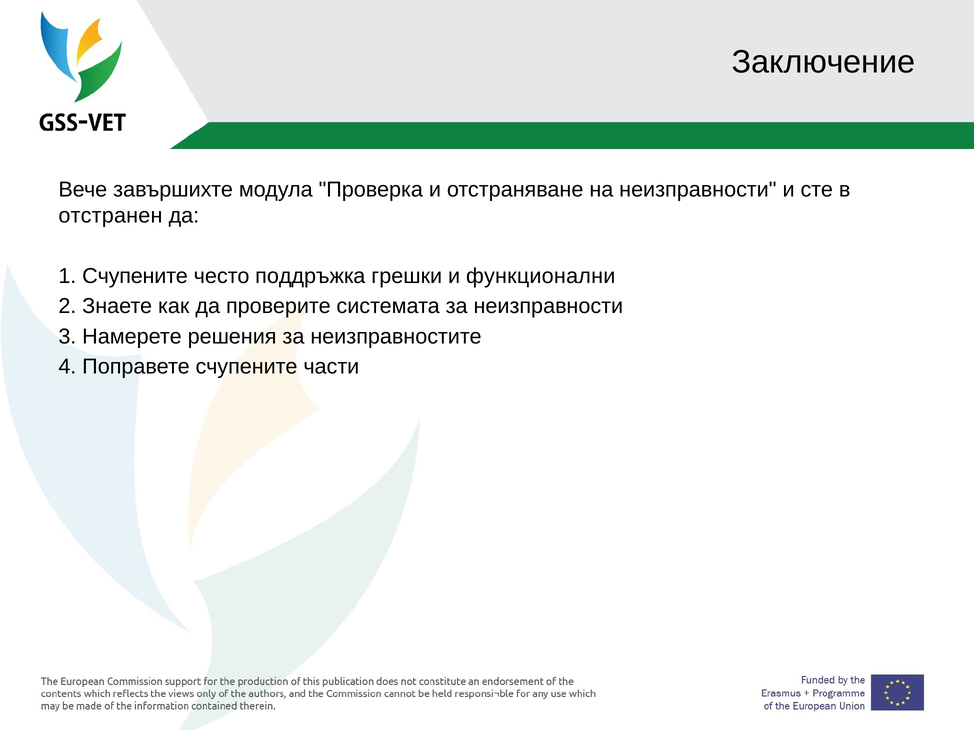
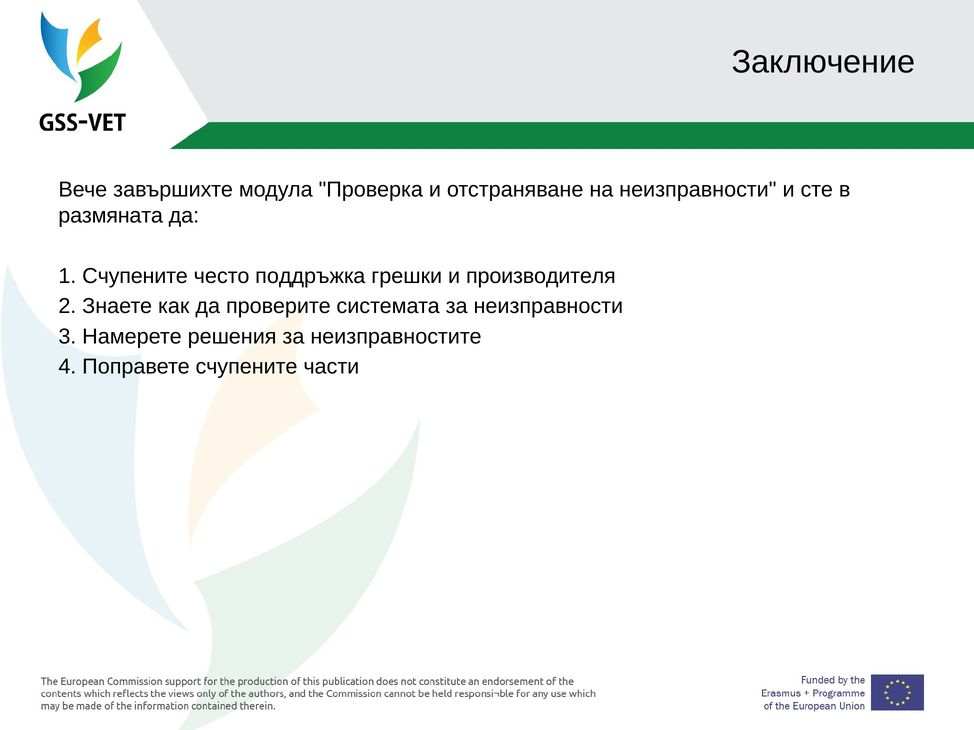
отстранен: отстранен -> размяната
функционални: функционални -> производителя
